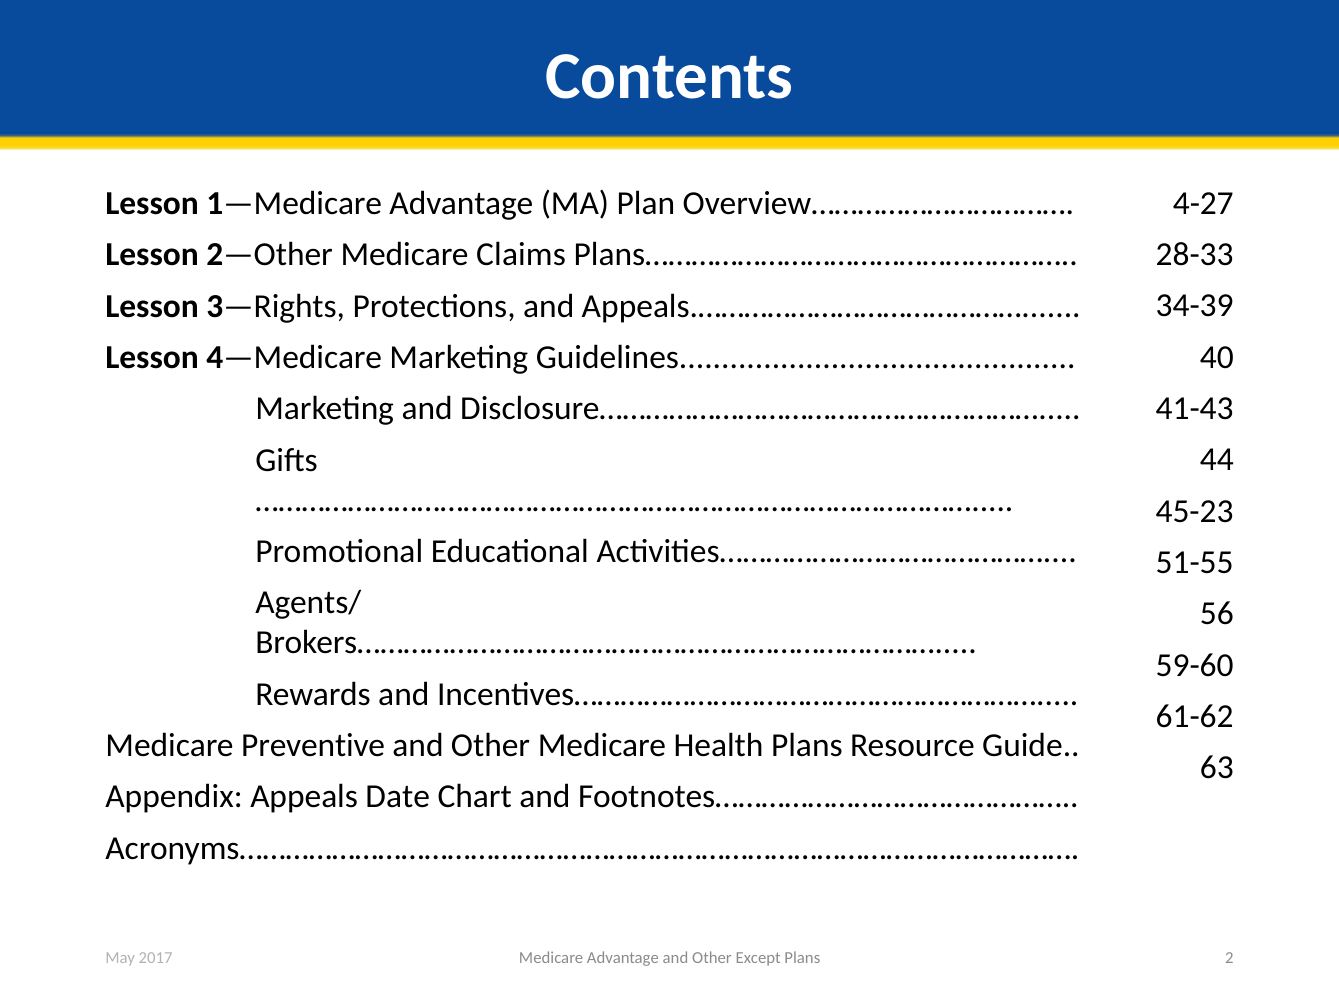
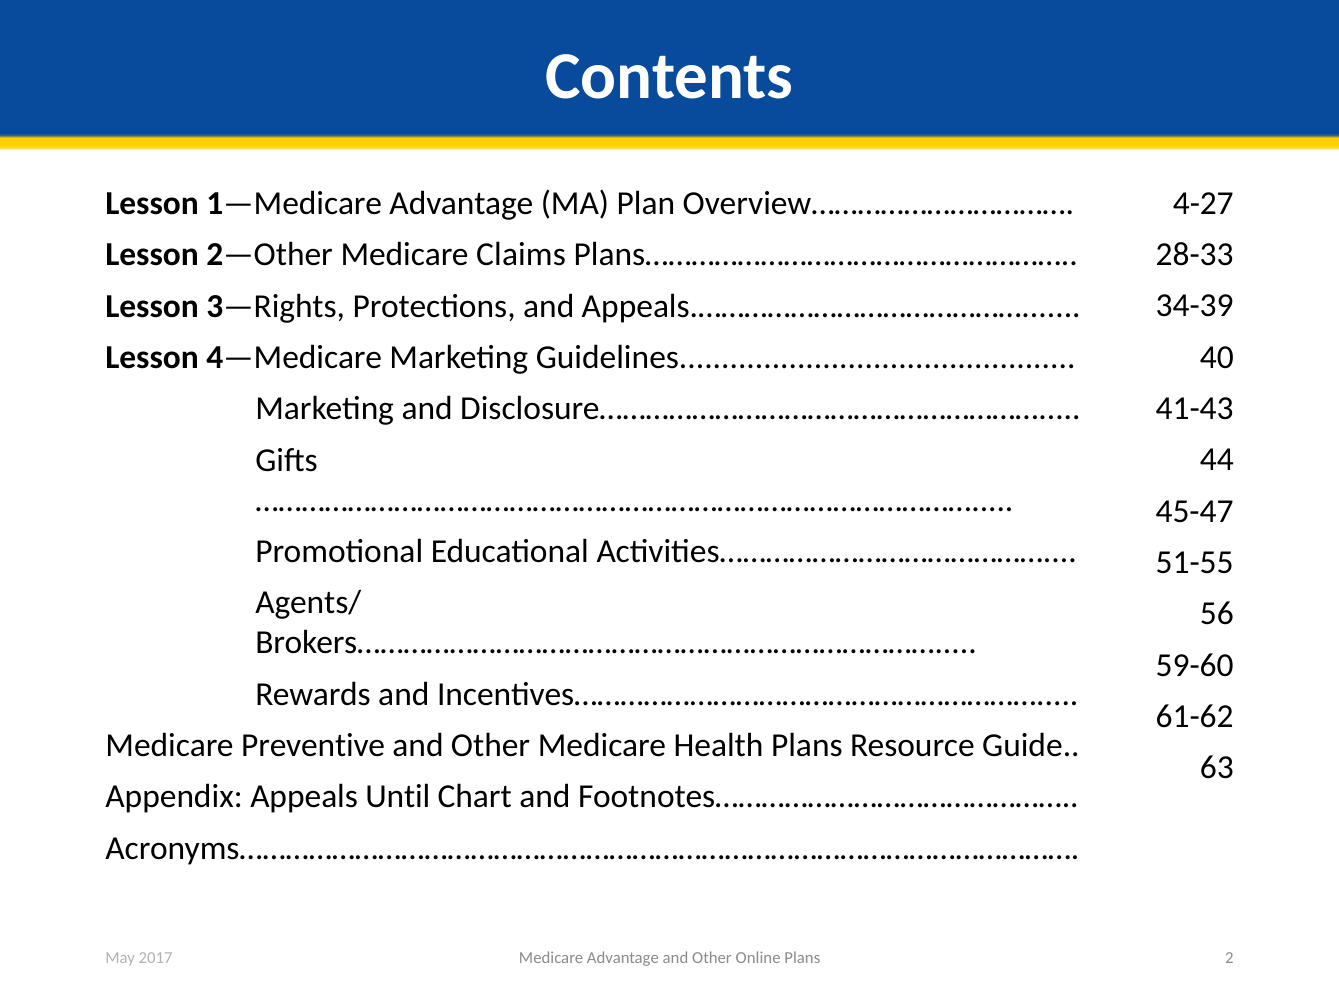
45-23: 45-23 -> 45-47
Date: Date -> Until
Except: Except -> Online
